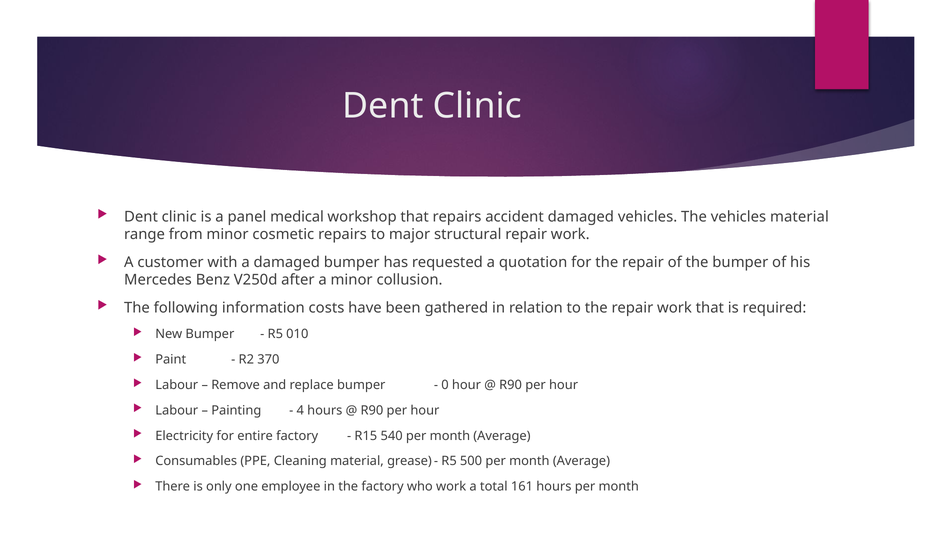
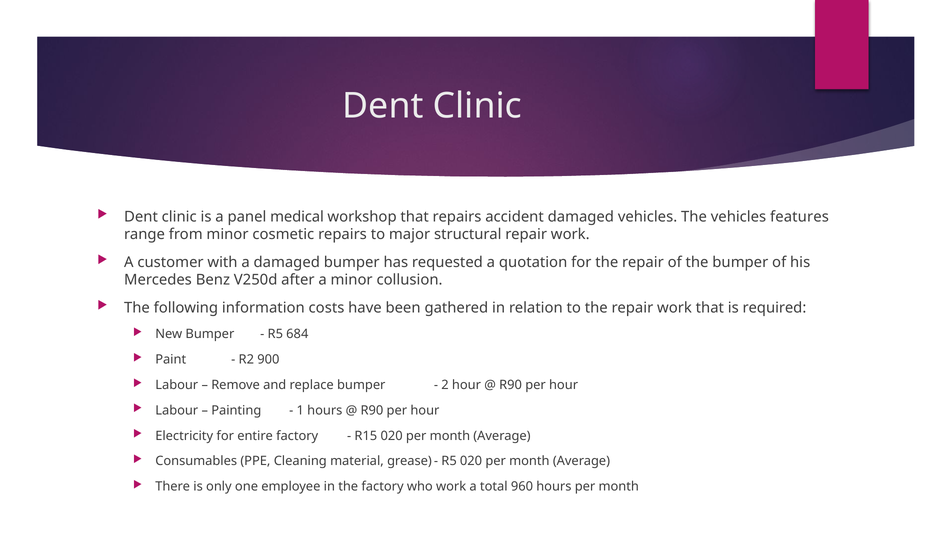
vehicles material: material -> features
010: 010 -> 684
370: 370 -> 900
0: 0 -> 2
4: 4 -> 1
R15 540: 540 -> 020
R5 500: 500 -> 020
161: 161 -> 960
